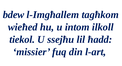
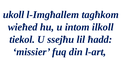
bdew: bdew -> ukoll
